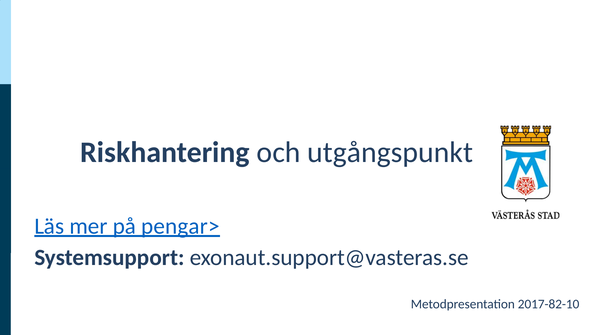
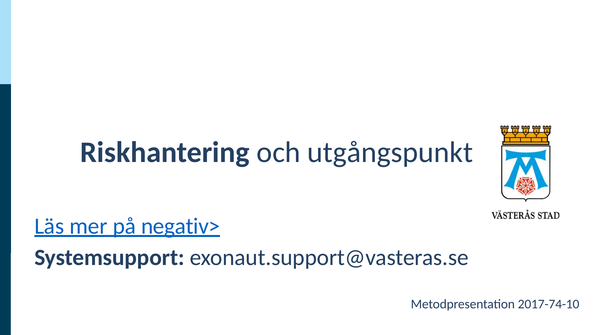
pengar>: pengar> -> negativ>
2017-82-10: 2017-82-10 -> 2017-74-10
